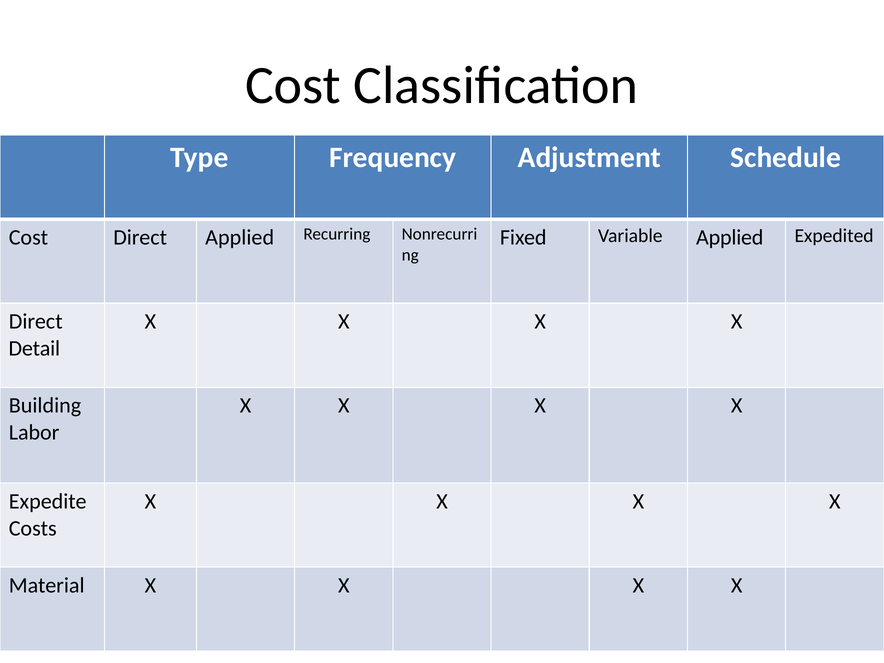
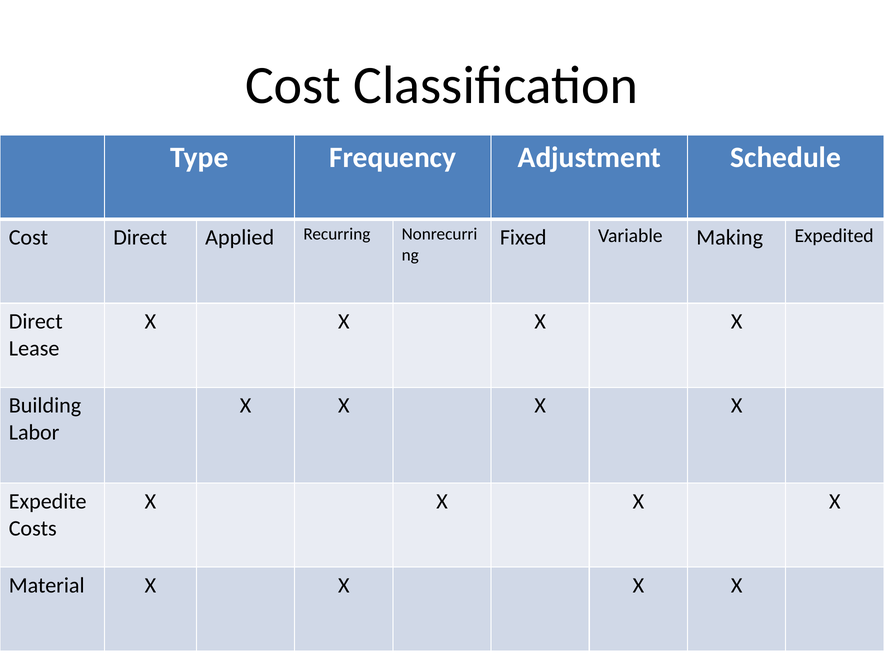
Variable Applied: Applied -> Making
Detail: Detail -> Lease
